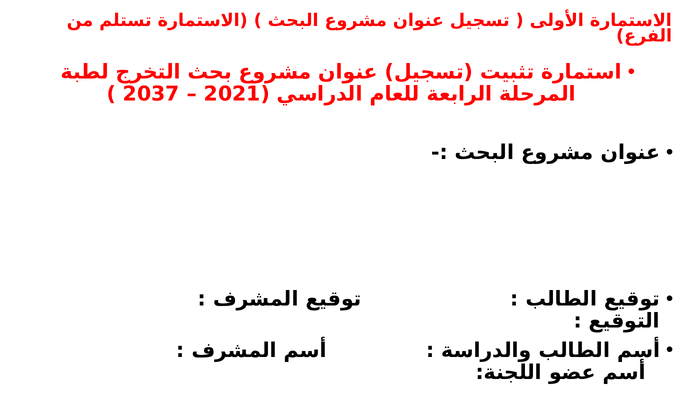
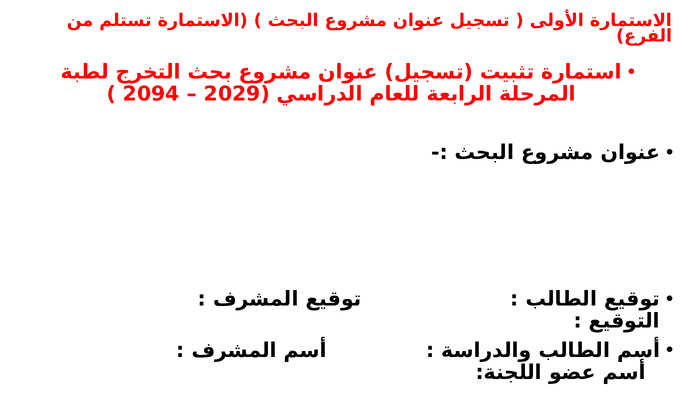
2037: 2037 -> 2094
2021: 2021 -> 2029
